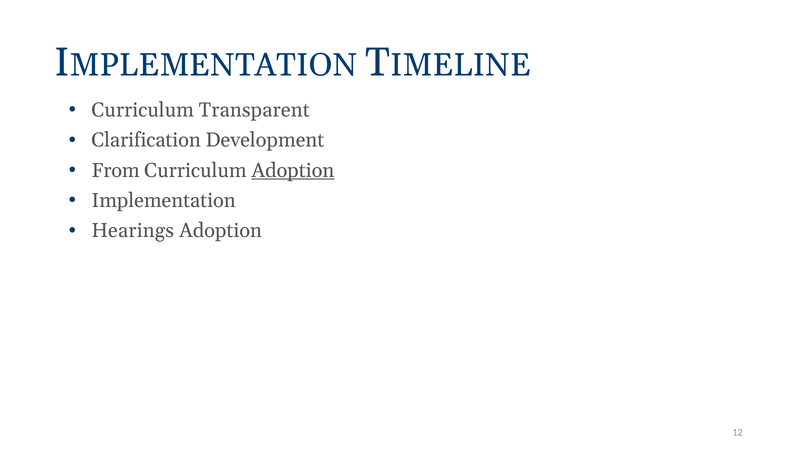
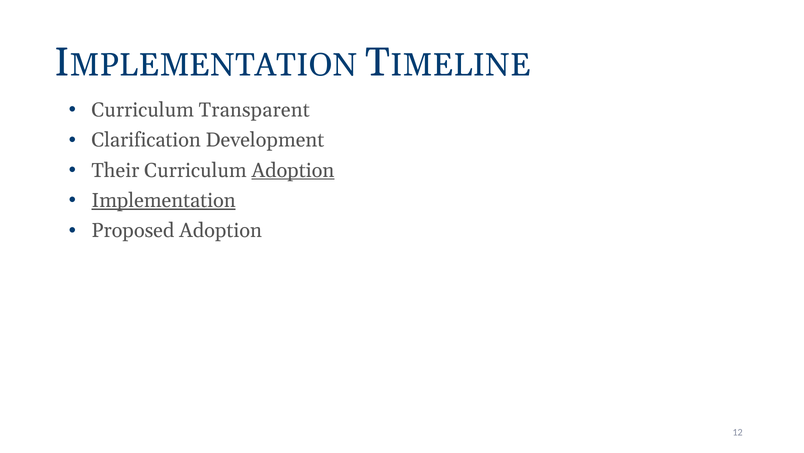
From: From -> Their
Implementation underline: none -> present
Hearings: Hearings -> Proposed
